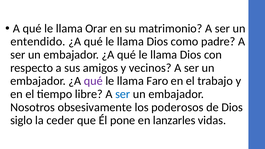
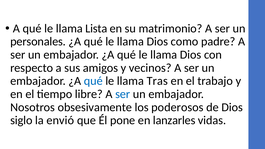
Orar: Orar -> Lista
entendido: entendido -> personales
qué at (93, 81) colour: purple -> blue
Faro: Faro -> Tras
ceder: ceder -> envió
